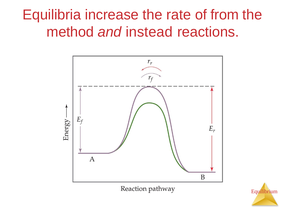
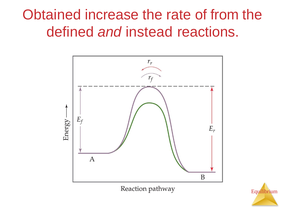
Equilibria: Equilibria -> Obtained
method: method -> defined
